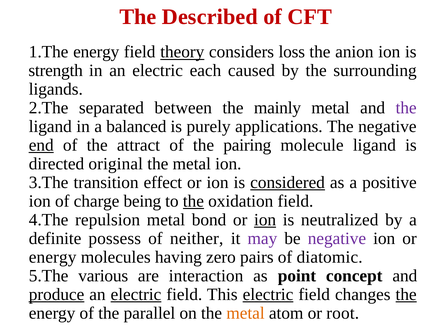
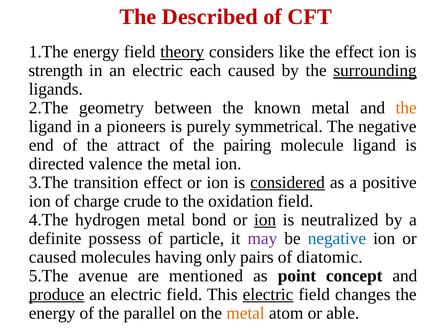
loss: loss -> like
the anion: anion -> effect
surrounding underline: none -> present
separated: separated -> geometry
mainly: mainly -> known
the at (406, 108) colour: purple -> orange
balanced: balanced -> pioneers
applications: applications -> symmetrical
end underline: present -> none
original: original -> valence
being: being -> crude
the at (193, 201) underline: present -> none
repulsion: repulsion -> hydrogen
neither: neither -> particle
negative at (337, 238) colour: purple -> blue
energy at (53, 257): energy -> caused
zero: zero -> only
various: various -> avenue
interaction: interaction -> mentioned
electric at (136, 294) underline: present -> none
the at (406, 294) underline: present -> none
root: root -> able
